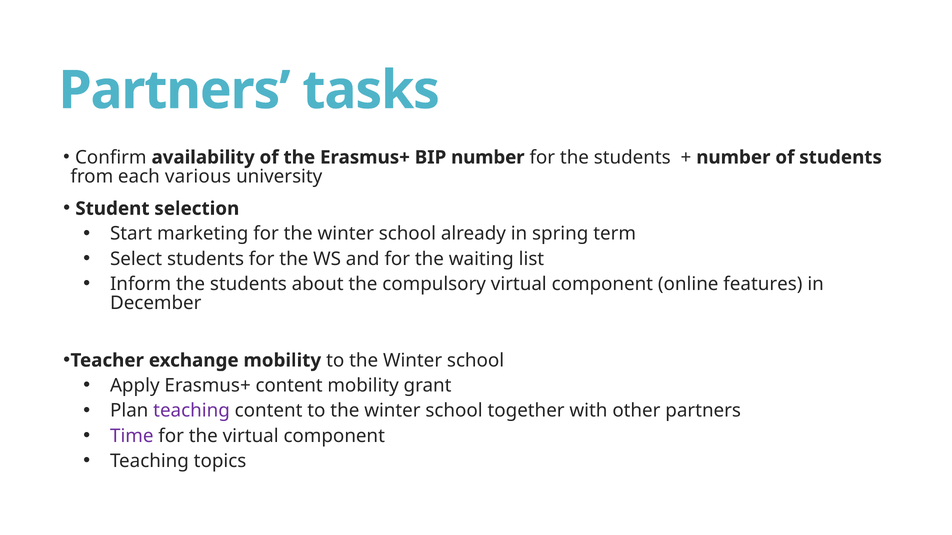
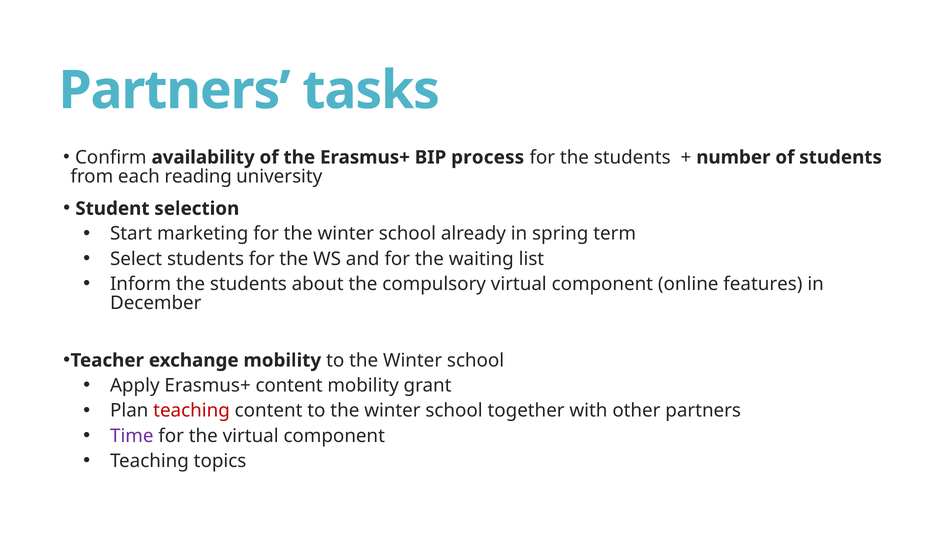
BIP number: number -> process
various: various -> reading
teaching at (192, 411) colour: purple -> red
